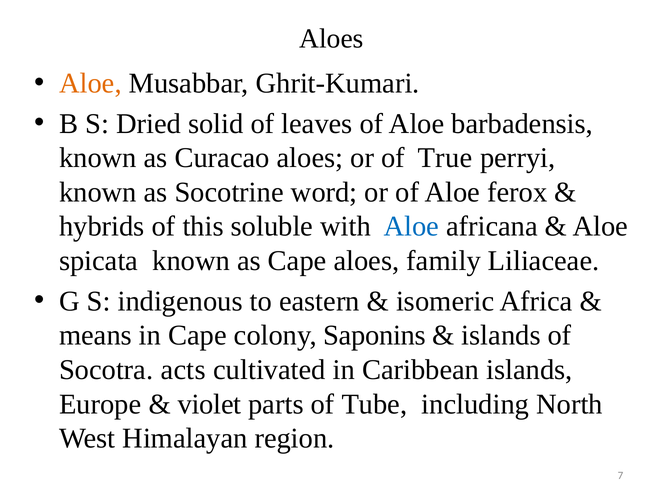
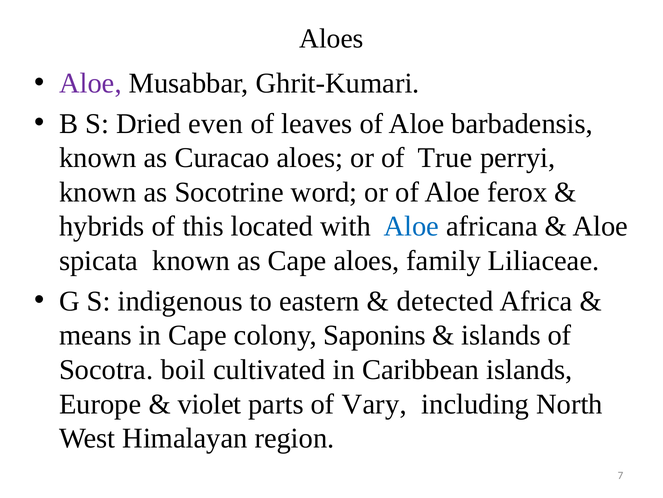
Aloe at (90, 83) colour: orange -> purple
solid: solid -> even
soluble: soluble -> located
isomeric: isomeric -> detected
acts: acts -> boil
Tube: Tube -> Vary
